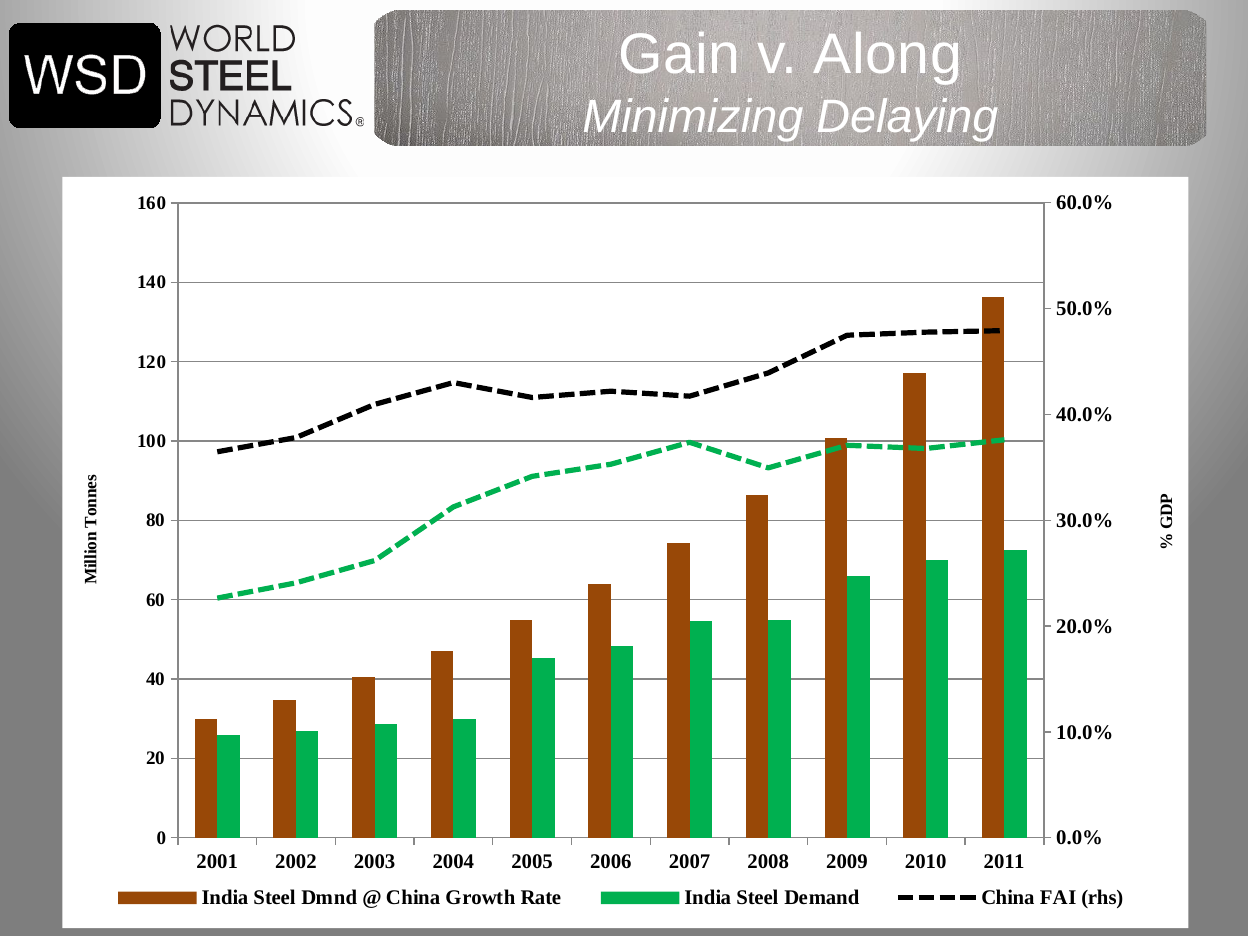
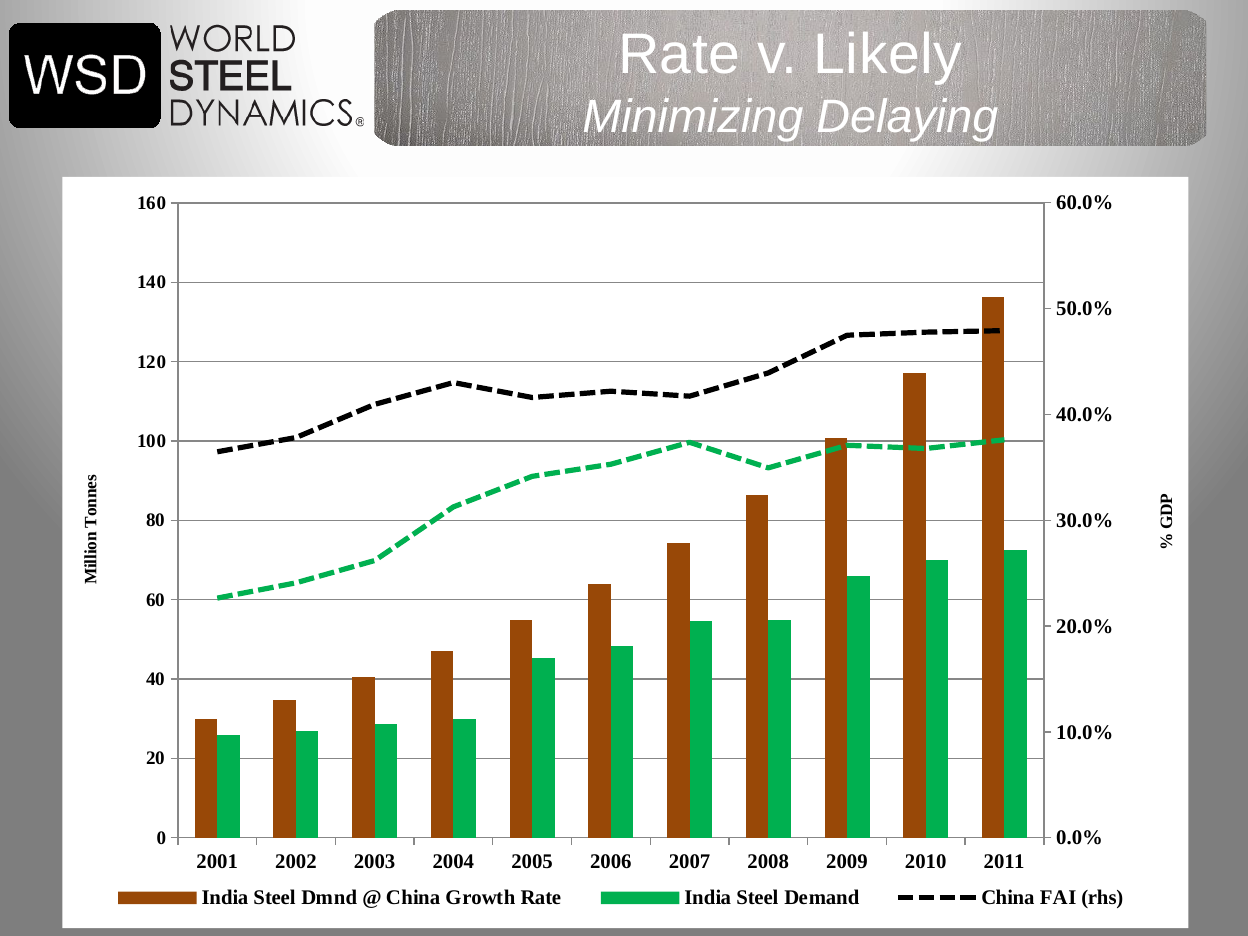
Gain at (679, 55): Gain -> Rate
Along: Along -> Likely
